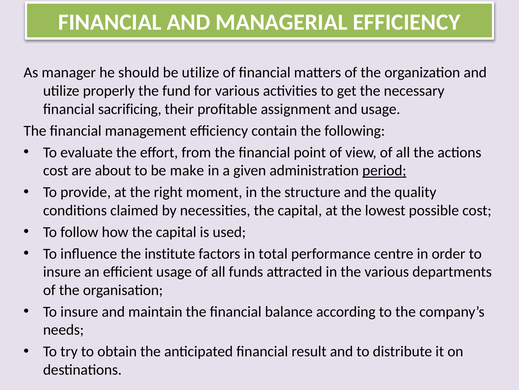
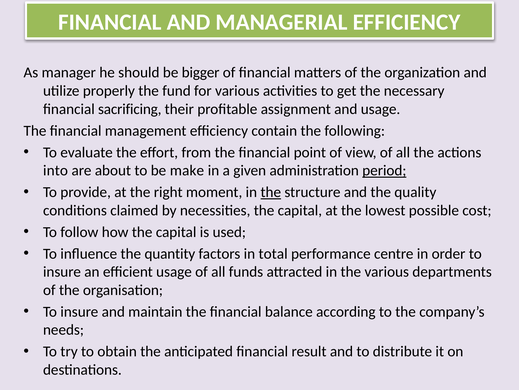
be utilize: utilize -> bigger
cost at (56, 170): cost -> into
the at (271, 192) underline: none -> present
institute: institute -> quantity
